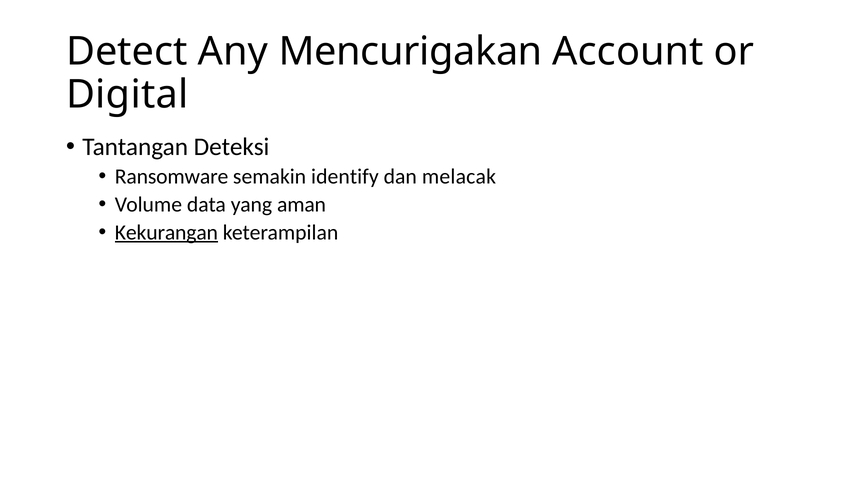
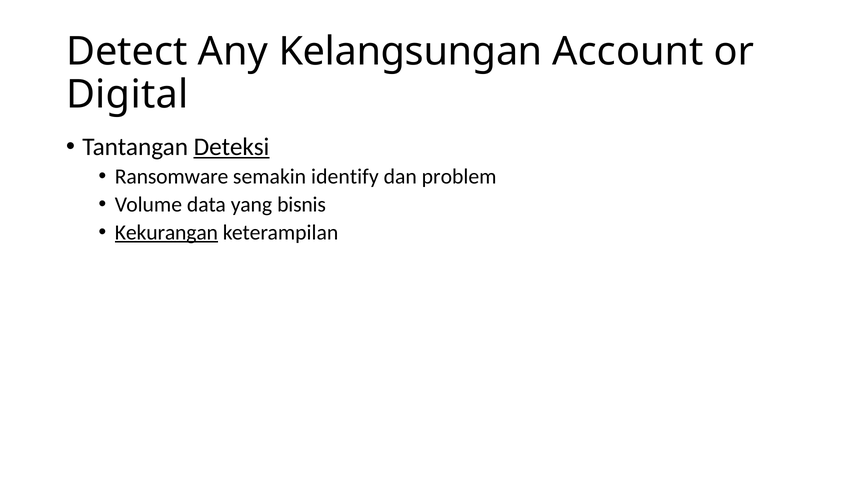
Mencurigakan: Mencurigakan -> Kelangsungan
Deteksi underline: none -> present
melacak: melacak -> problem
aman: aman -> bisnis
